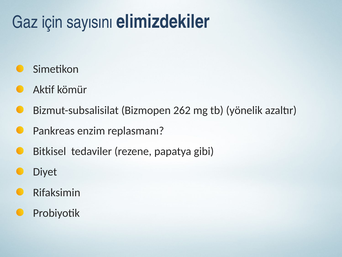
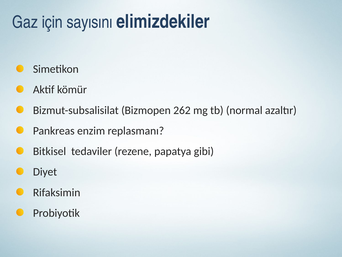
yönelik: yönelik -> normal
